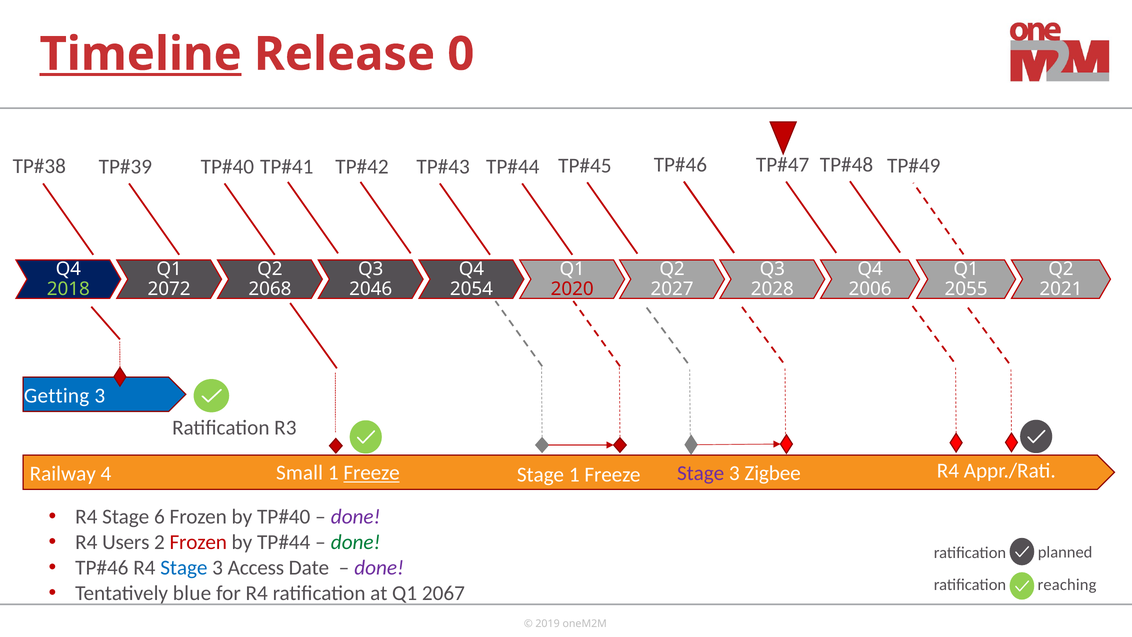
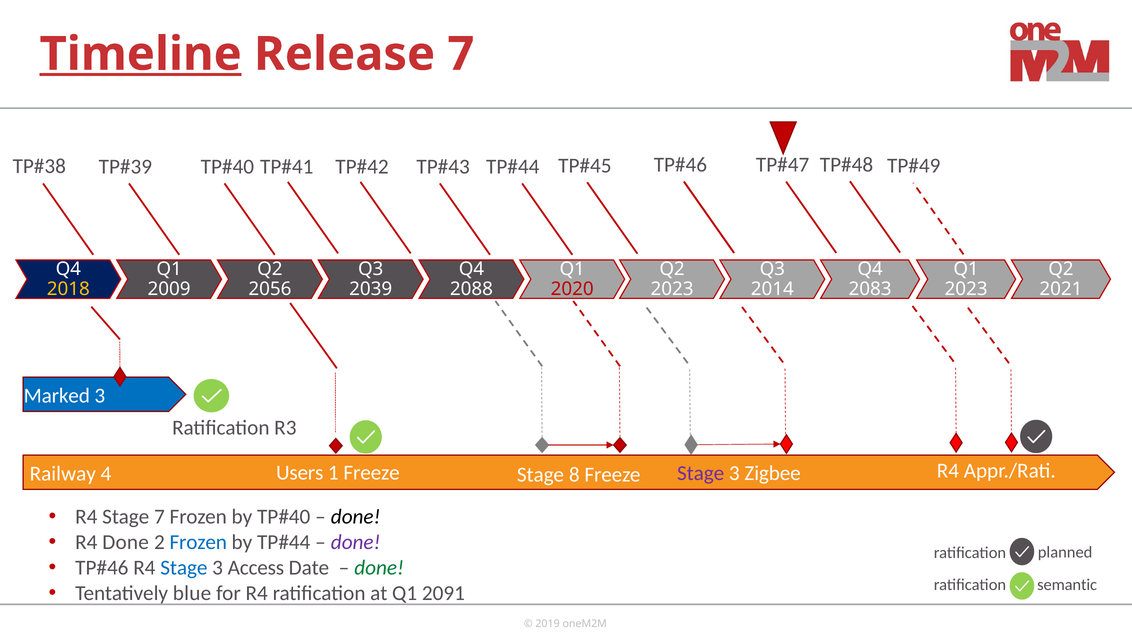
Release 0: 0 -> 7
2018 colour: light green -> yellow
2072: 2072 -> 2009
2068: 2068 -> 2056
2046: 2046 -> 2039
2054: 2054 -> 2088
2027 at (672, 289): 2027 -> 2023
2028: 2028 -> 2014
2006: 2006 -> 2083
2055 at (966, 289): 2055 -> 2023
Getting: Getting -> Marked
Small: Small -> Users
Freeze at (372, 473) underline: present -> none
Stage 1: 1 -> 8
Stage 6: 6 -> 7
done at (356, 517) colour: purple -> black
R4 Users: Users -> Done
Frozen at (198, 542) colour: red -> blue
done at (356, 542) colour: green -> purple
done at (379, 568) colour: purple -> green
reaching: reaching -> semantic
2067: 2067 -> 2091
